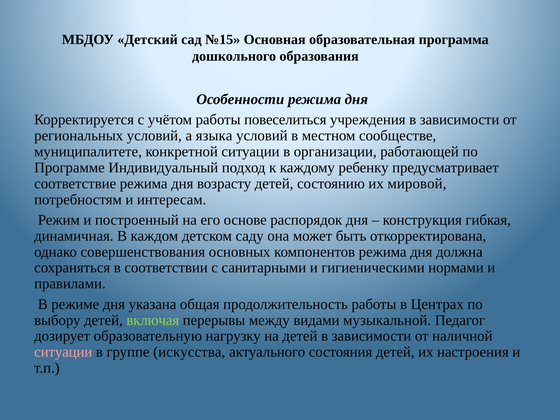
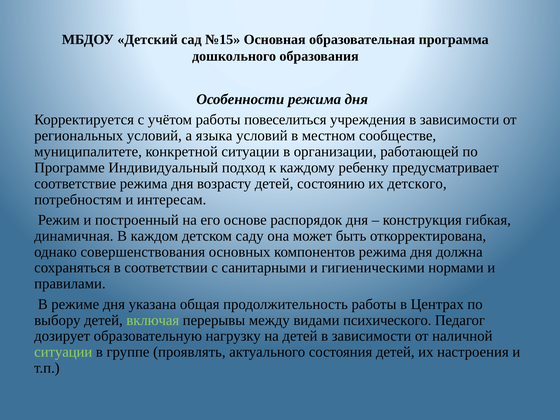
мировой: мировой -> детского
музыкальной: музыкальной -> психического
ситуации at (63, 352) colour: pink -> light green
искусства: искусства -> проявлять
